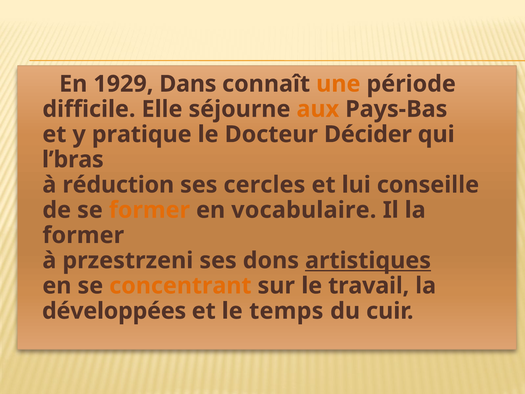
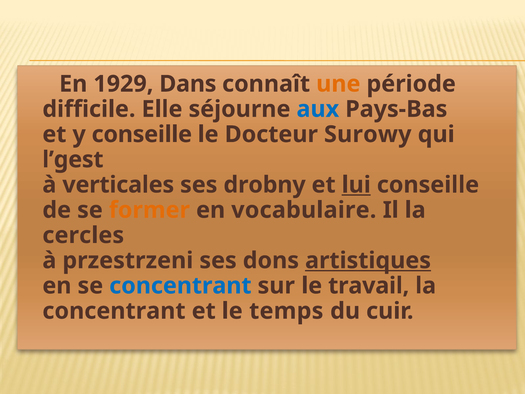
aux colour: orange -> blue
y pratique: pratique -> conseille
Décider: Décider -> Surowy
l’bras: l’bras -> l’gest
réduction: réduction -> verticales
cercles: cercles -> drobny
lui underline: none -> present
former at (83, 235): former -> cercles
concentrant at (180, 286) colour: orange -> blue
développées at (114, 311): développées -> concentrant
